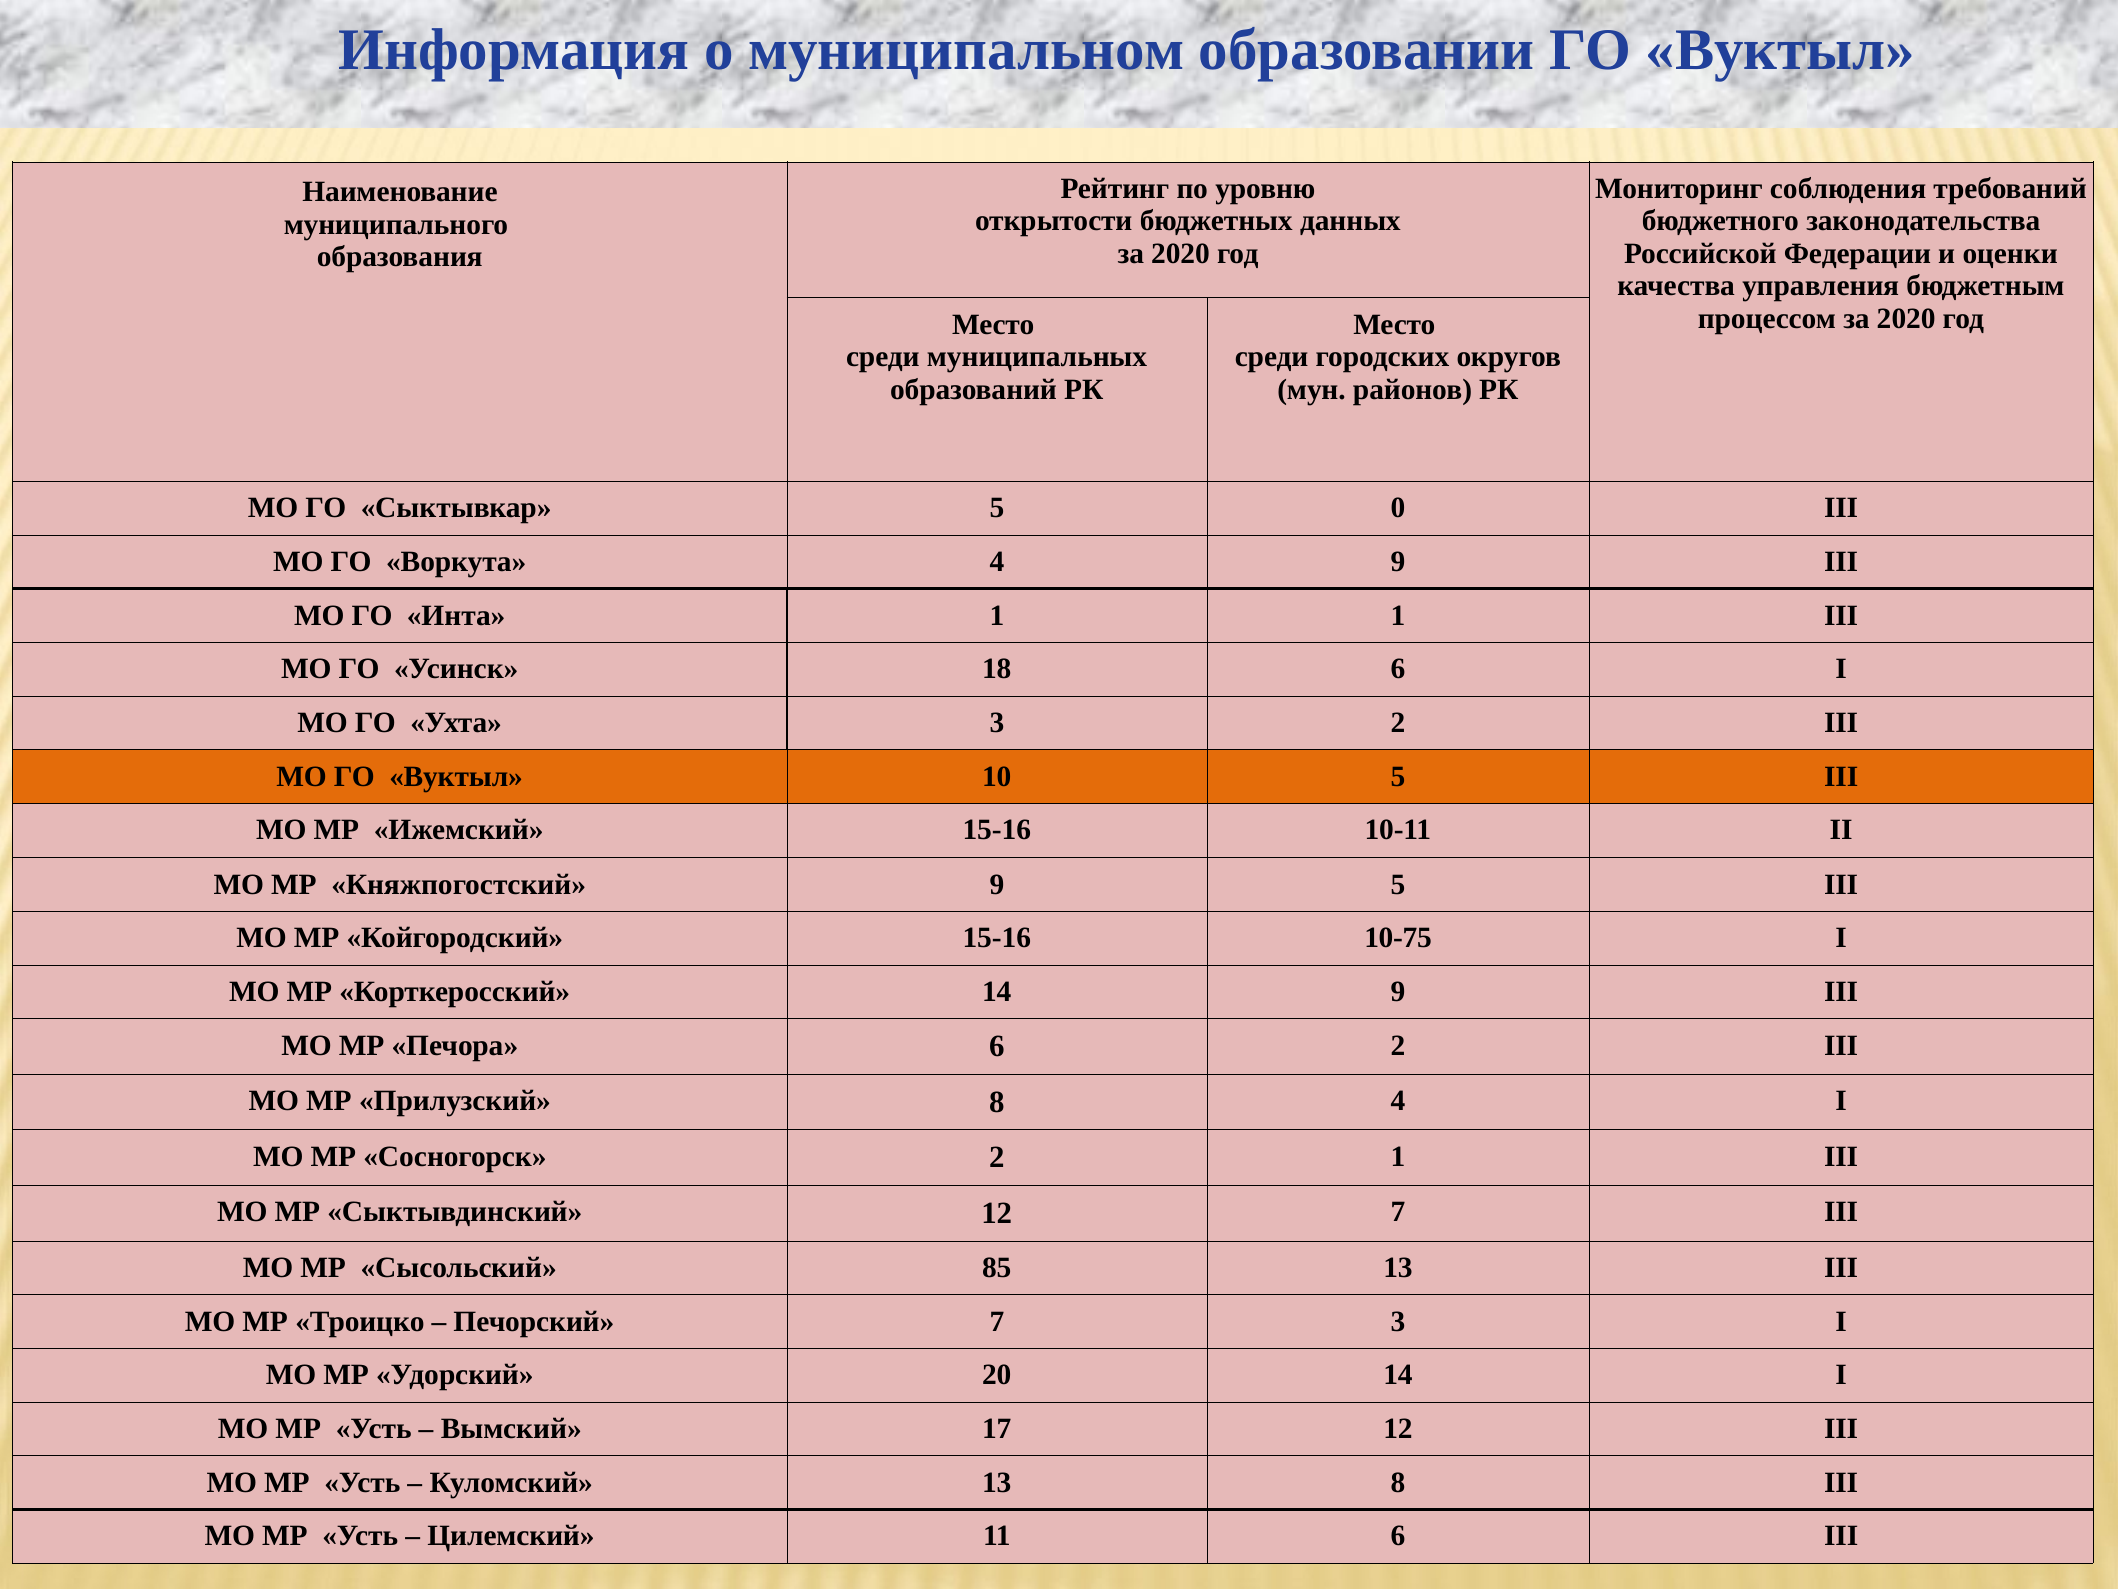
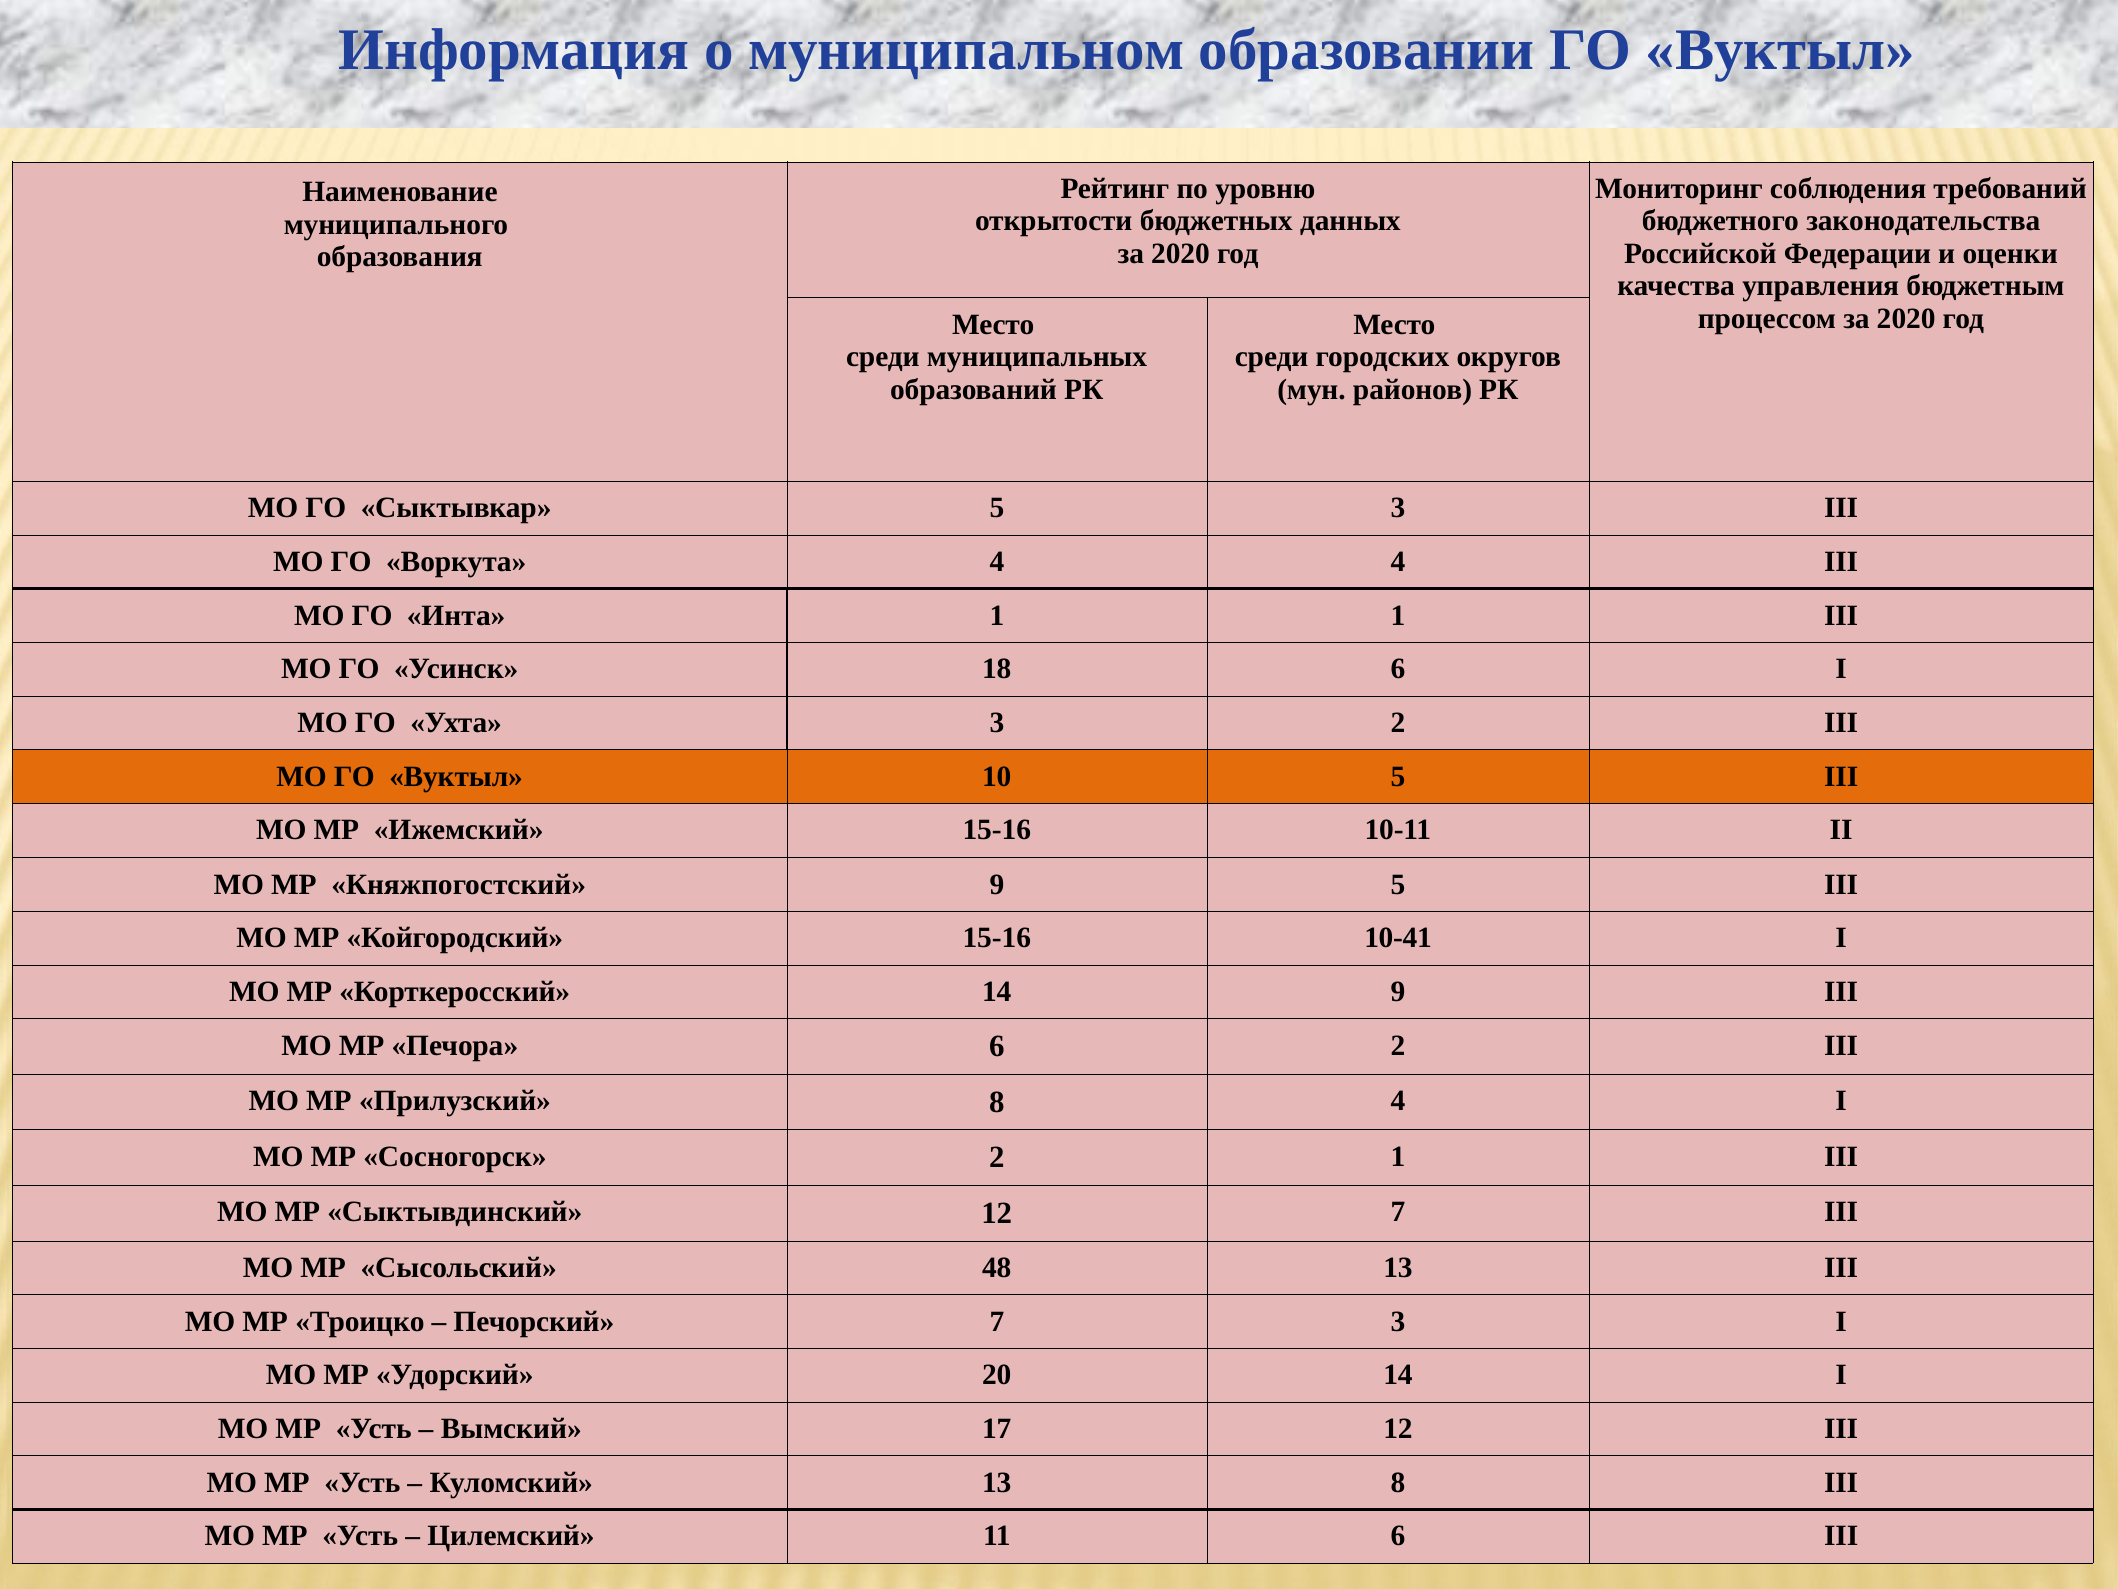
5 0: 0 -> 3
4 9: 9 -> 4
10-75: 10-75 -> 10-41
85: 85 -> 48
